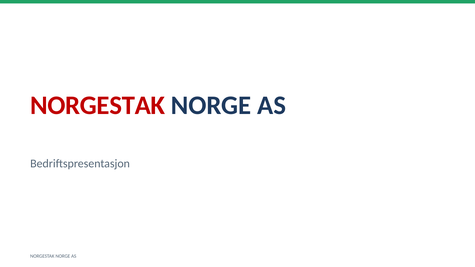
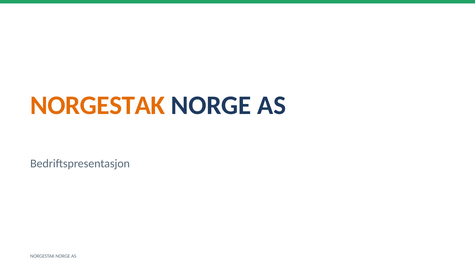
NORGESTAK at (98, 105) colour: red -> orange
